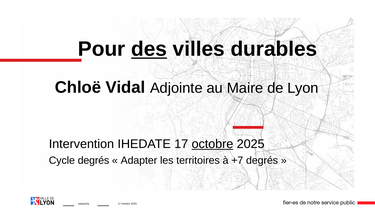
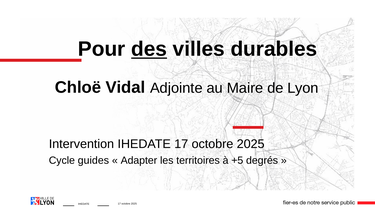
octobre at (212, 144) underline: present -> none
Cycle degrés: degrés -> guides
+7: +7 -> +5
